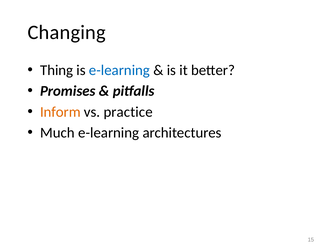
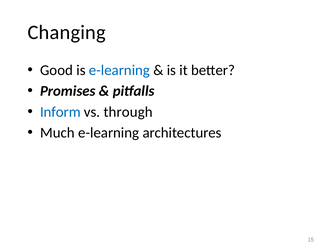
Thing: Thing -> Good
Inform colour: orange -> blue
practice: practice -> through
